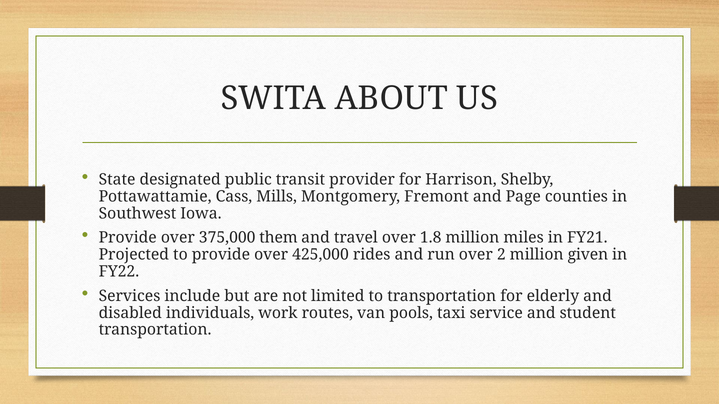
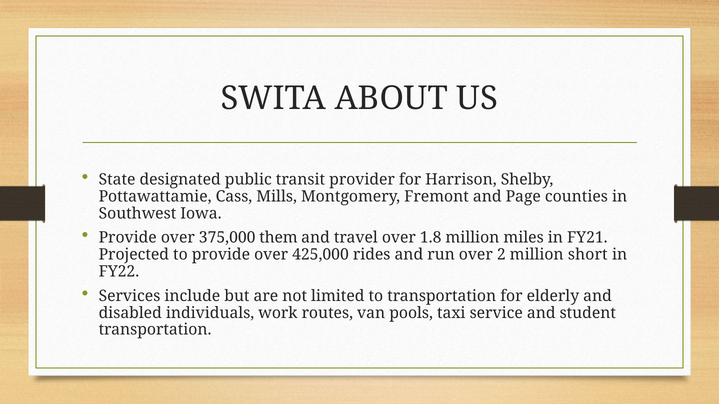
given: given -> short
